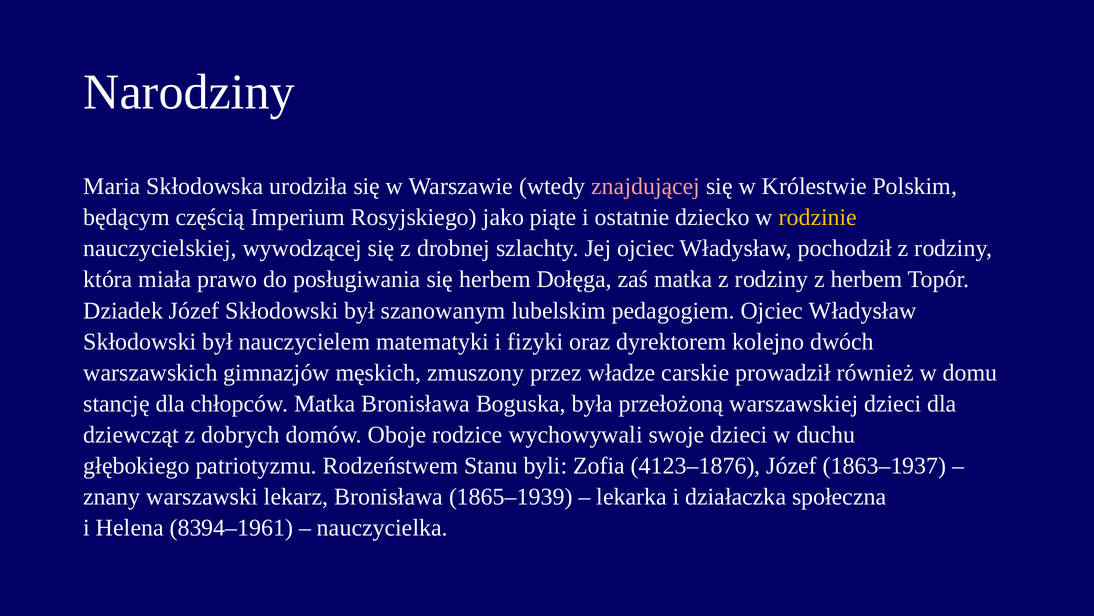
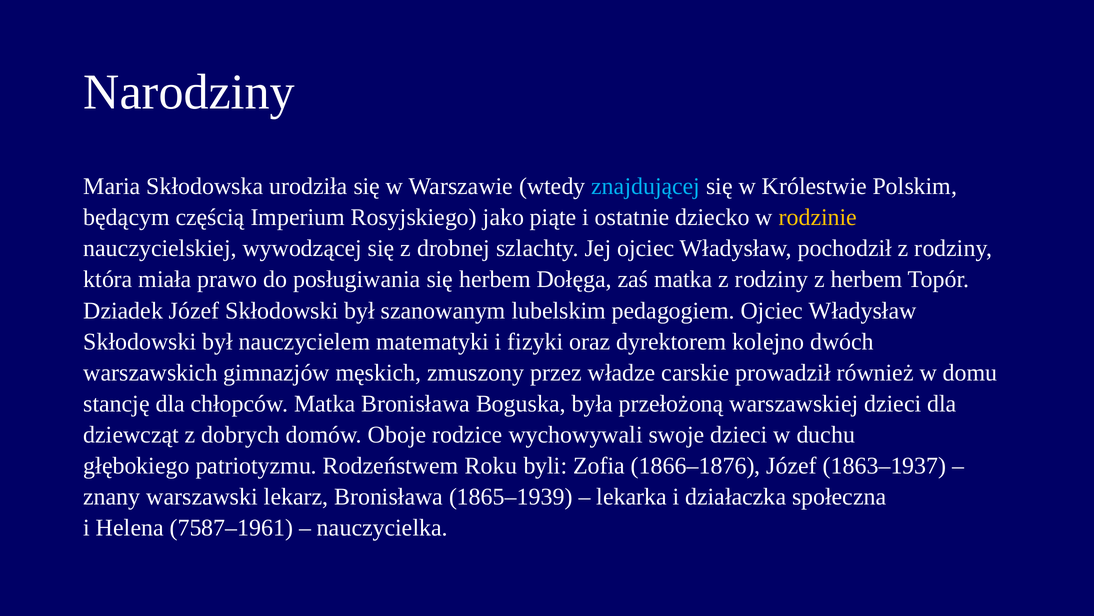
znajdującej colour: pink -> light blue
Stanu: Stanu -> Roku
4123–1876: 4123–1876 -> 1866–1876
8394–1961: 8394–1961 -> 7587–1961
